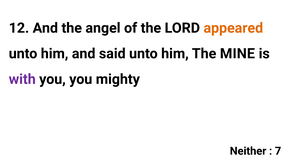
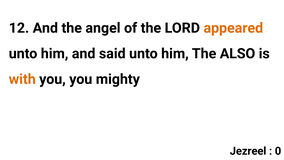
MINE: MINE -> ALSO
with colour: purple -> orange
Neither: Neither -> Jezreel
7: 7 -> 0
